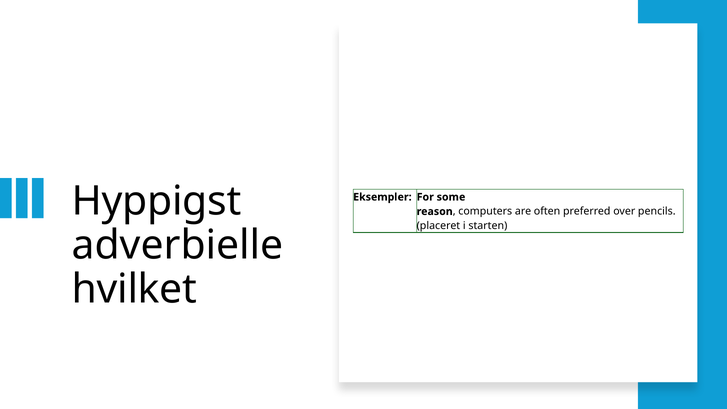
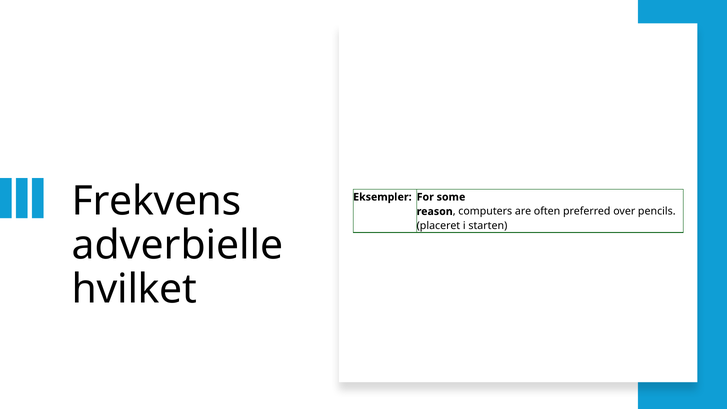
Hyppigst: Hyppigst -> Frekvens
